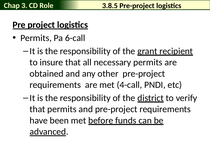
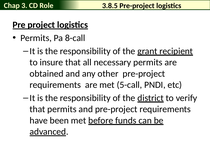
6-call: 6-call -> 8-call
4-call: 4-call -> 5-call
